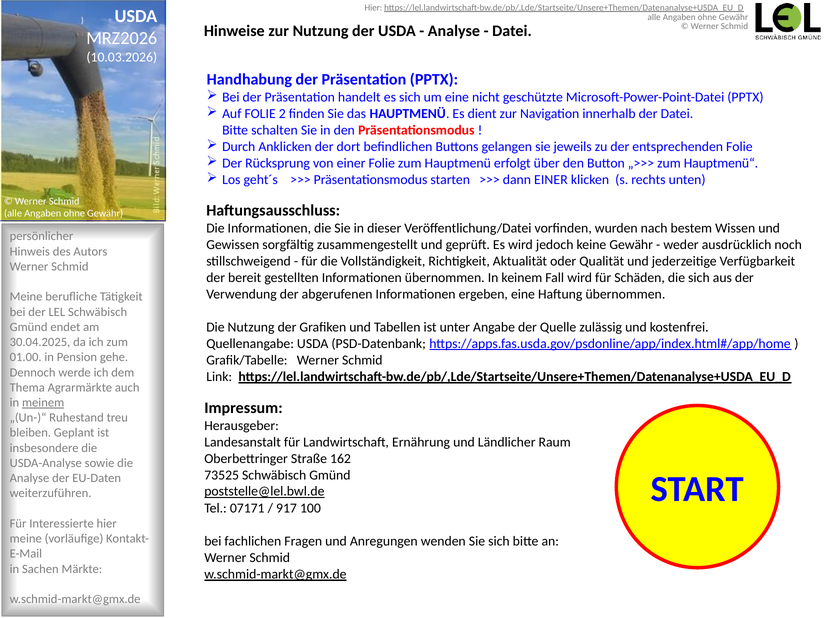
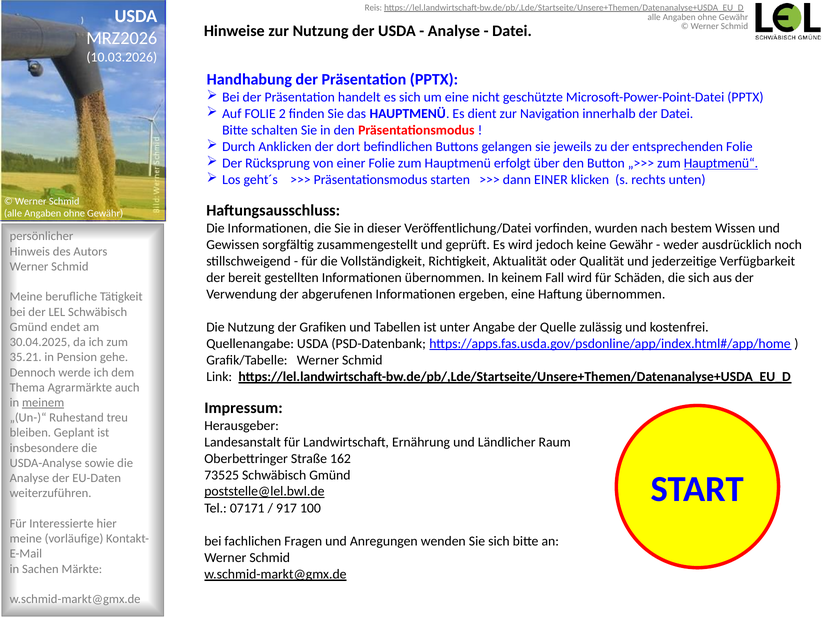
Hier at (373, 8): Hier -> Reis
Hauptmenü“ underline: none -> present
01.00: 01.00 -> 35.21
